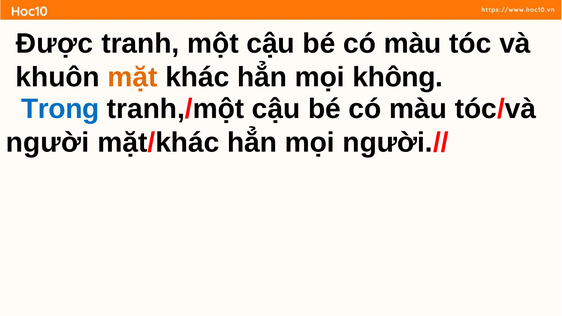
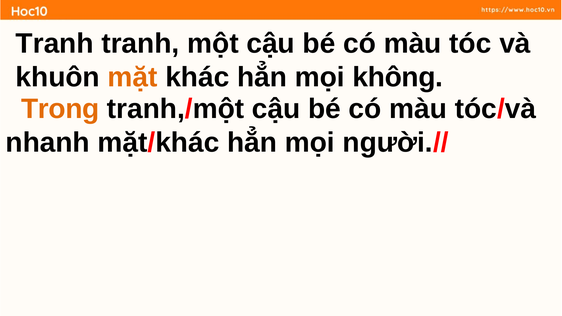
Được at (54, 44): Được -> Tranh
Trong colour: blue -> orange
người: người -> nhanh
